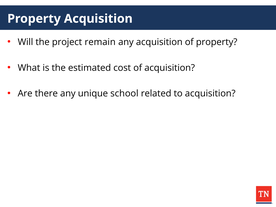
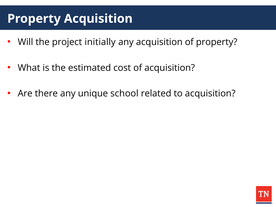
remain: remain -> initially
